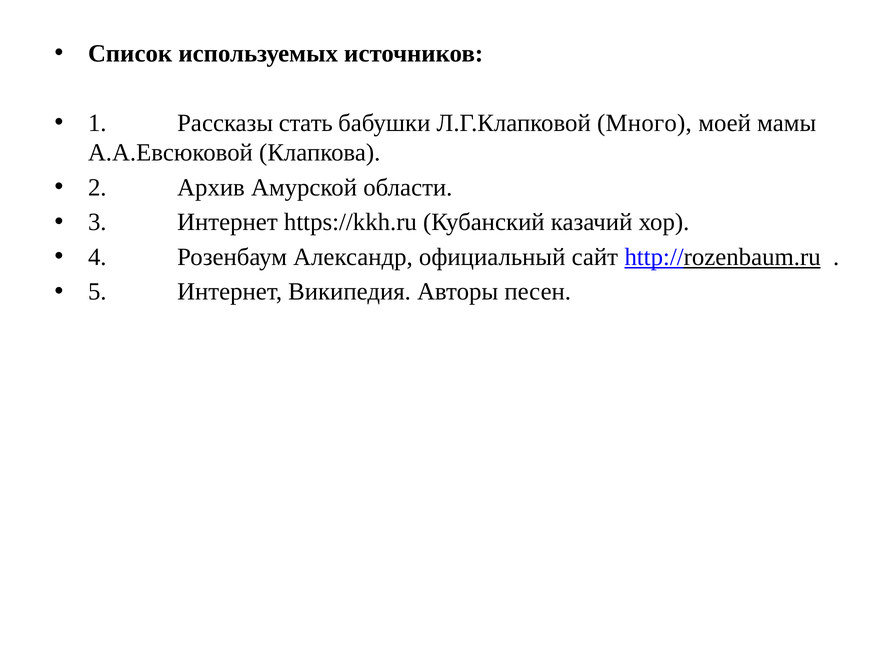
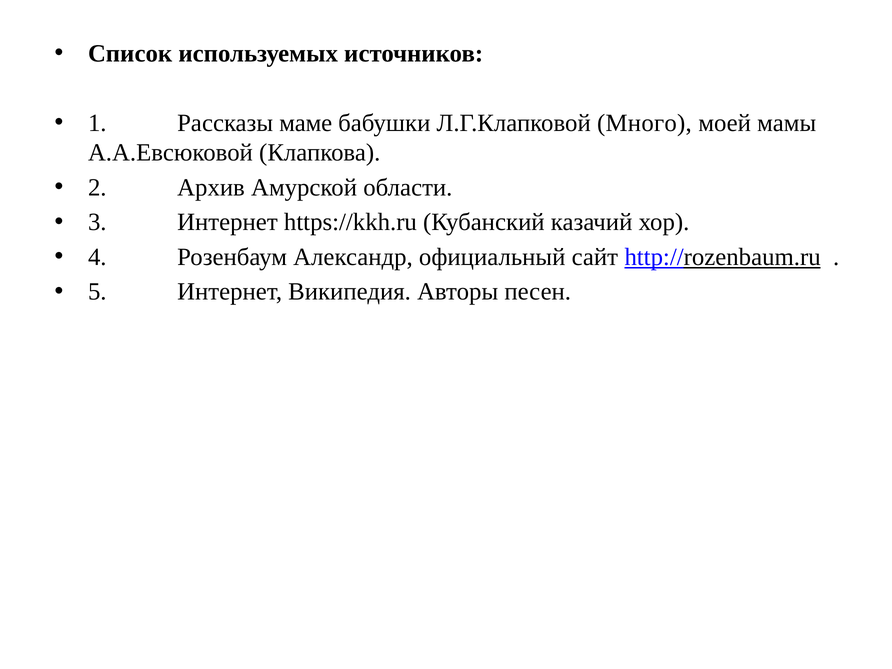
стать: стать -> маме
